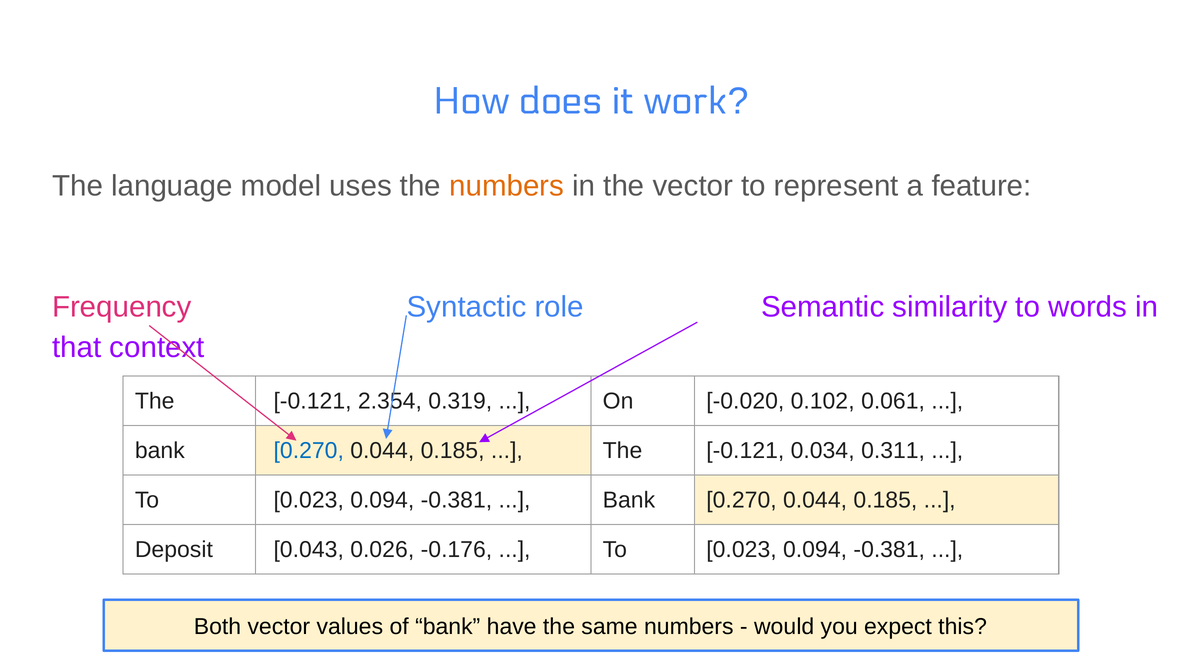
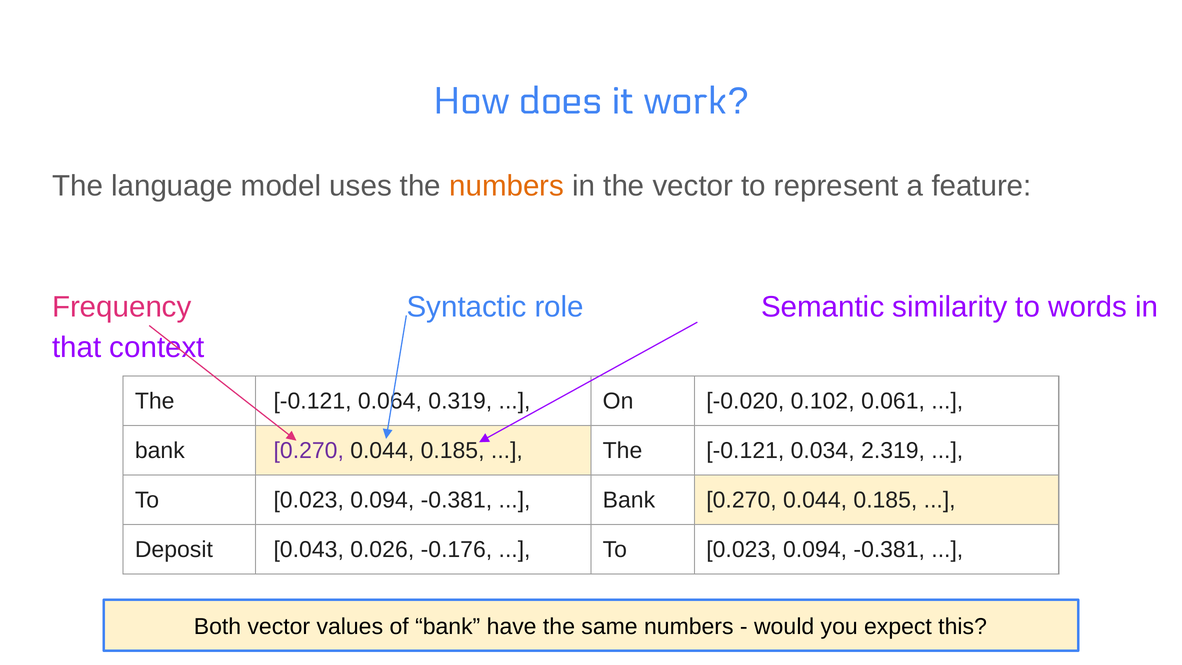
2.354: 2.354 -> 0.064
0.270 at (309, 451) colour: blue -> purple
0.311: 0.311 -> 2.319
